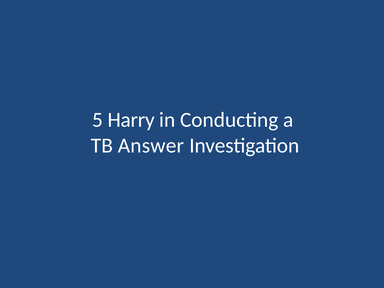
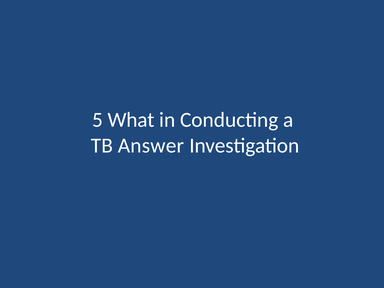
Harry: Harry -> What
